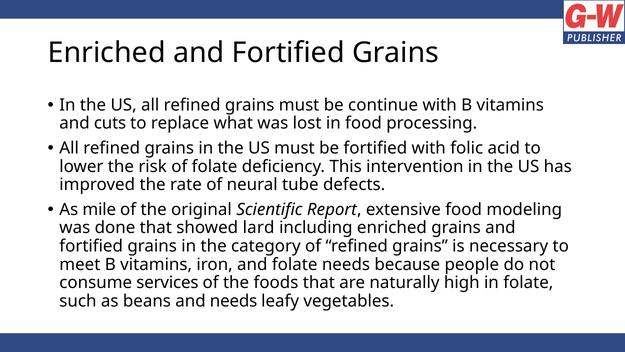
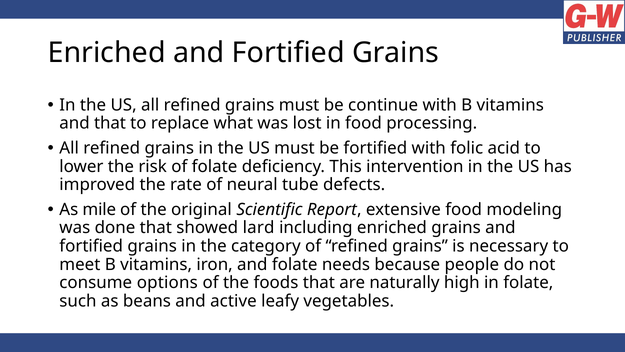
and cuts: cuts -> that
services: services -> options
and needs: needs -> active
